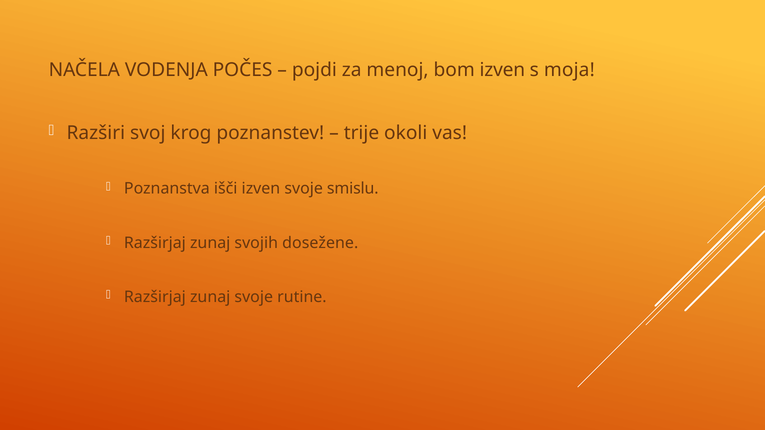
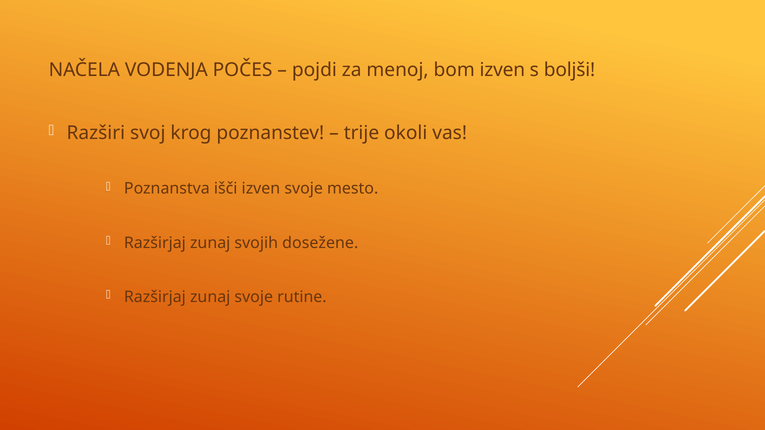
moja: moja -> boljši
smislu: smislu -> mesto
